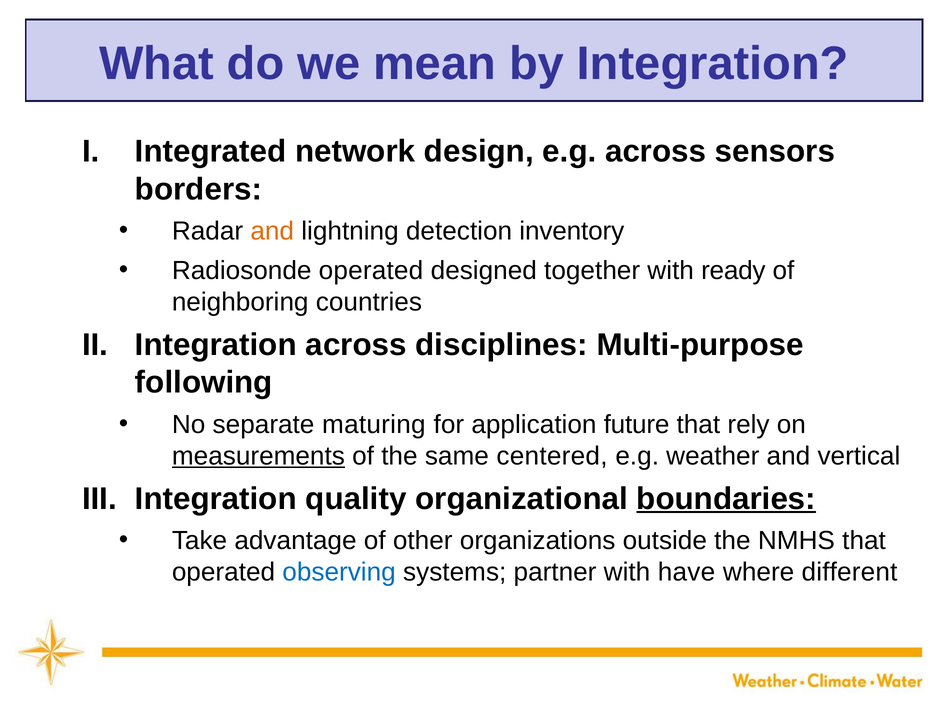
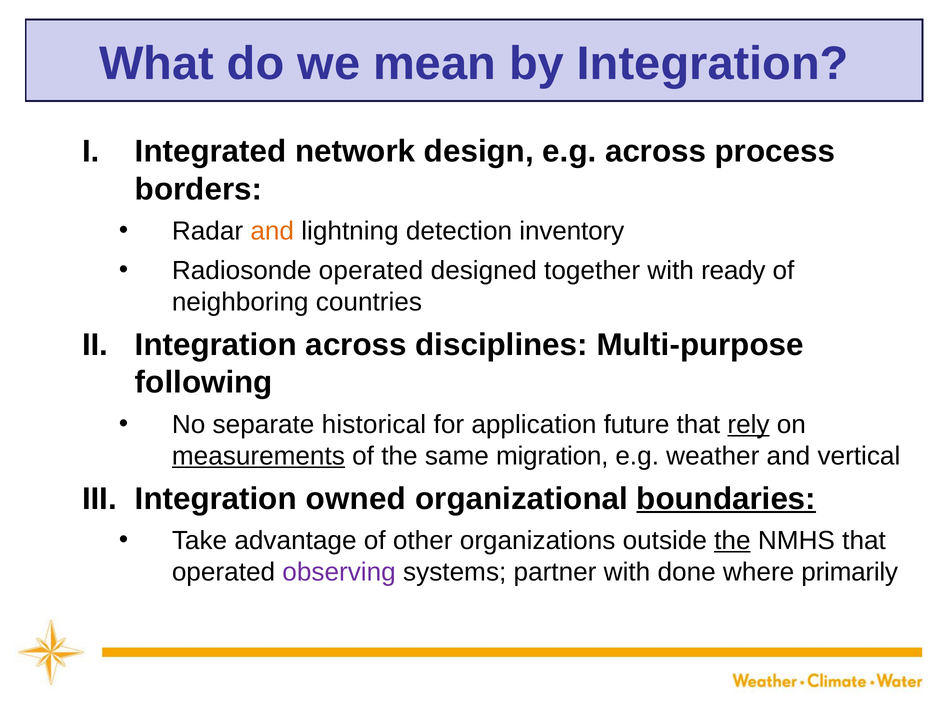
sensors: sensors -> process
maturing: maturing -> historical
rely underline: none -> present
centered: centered -> migration
quality: quality -> owned
the at (732, 541) underline: none -> present
observing colour: blue -> purple
have: have -> done
different: different -> primarily
